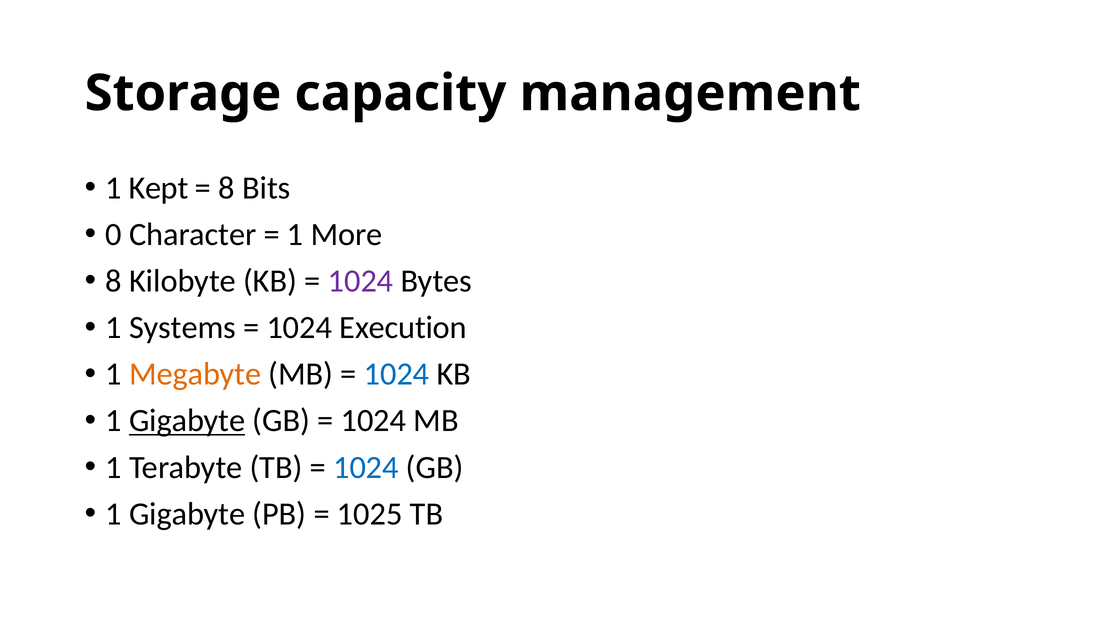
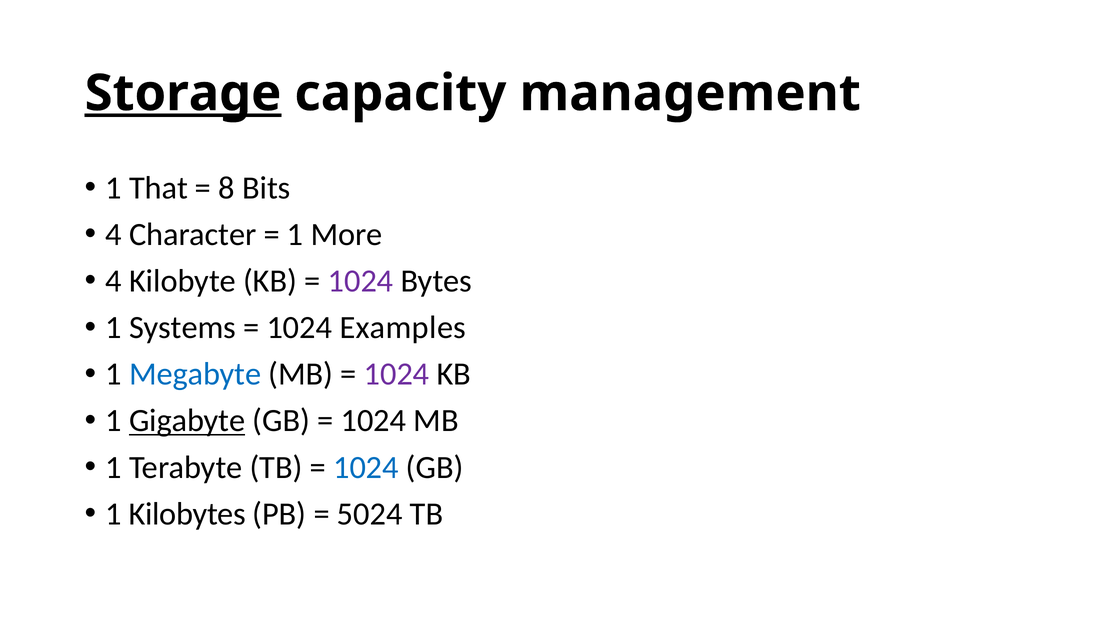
Storage underline: none -> present
Kept: Kept -> That
0 at (114, 234): 0 -> 4
8 at (114, 281): 8 -> 4
Execution: Execution -> Examples
Megabyte colour: orange -> blue
1024 at (397, 374) colour: blue -> purple
Gigabyte at (187, 513): Gigabyte -> Kilobytes
1025: 1025 -> 5024
